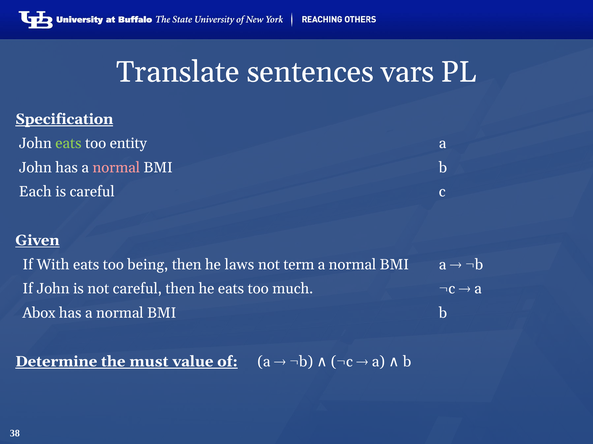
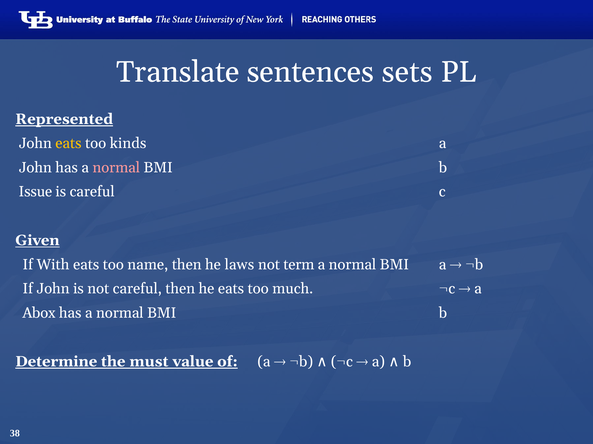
vars: vars -> sets
Specification: Specification -> Represented
eats at (68, 144) colour: light green -> yellow
entity: entity -> kinds
Each: Each -> Issue
being: being -> name
